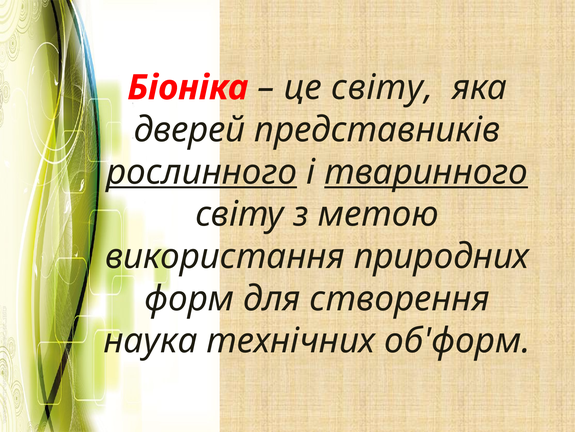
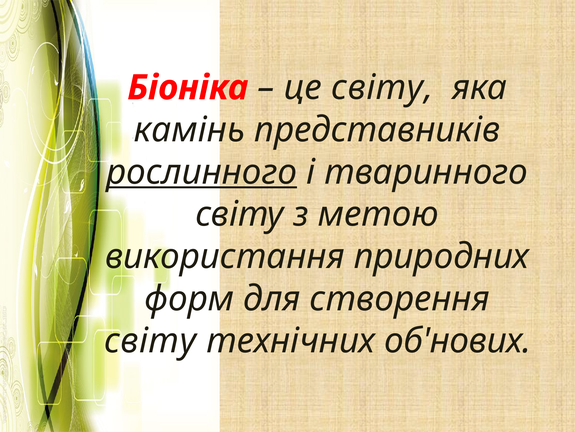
дверей: дверей -> камінь
тваринного underline: present -> none
наука at (151, 340): наука -> світу
об'форм: об'форм -> об'нових
